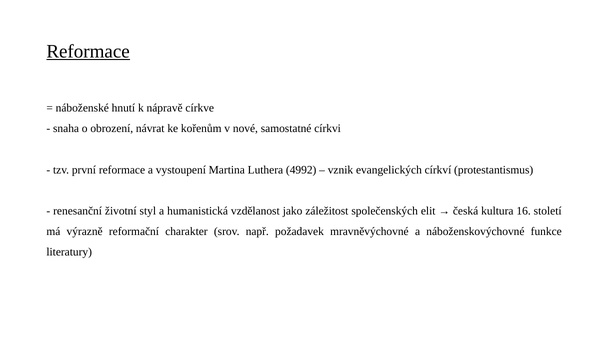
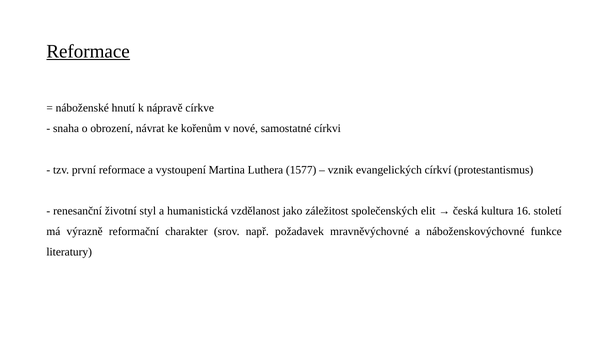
4992: 4992 -> 1577
